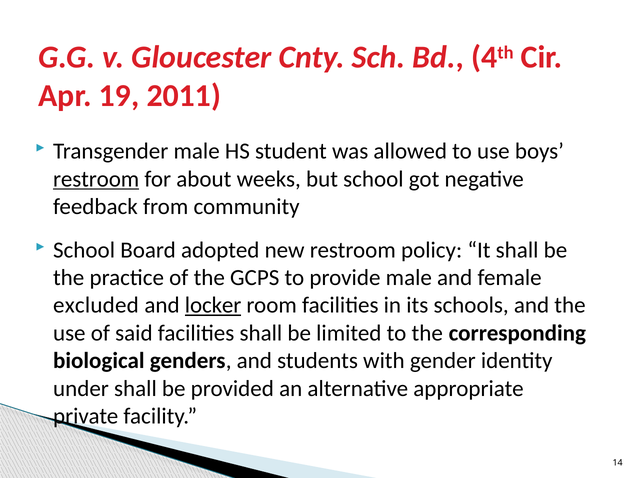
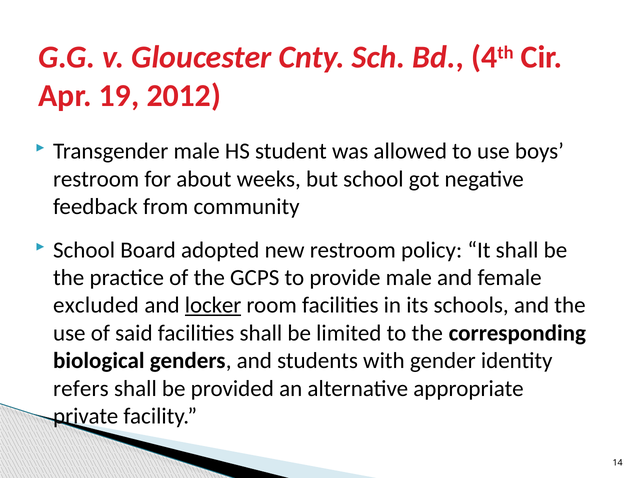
2011: 2011 -> 2012
restroom at (96, 179) underline: present -> none
under: under -> refers
